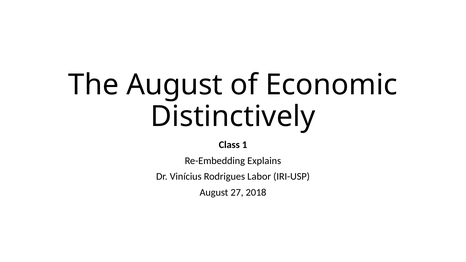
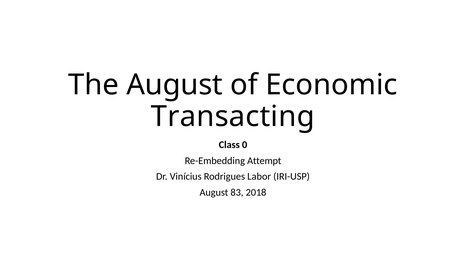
Distinctively: Distinctively -> Transacting
1: 1 -> 0
Explains: Explains -> Attempt
27: 27 -> 83
